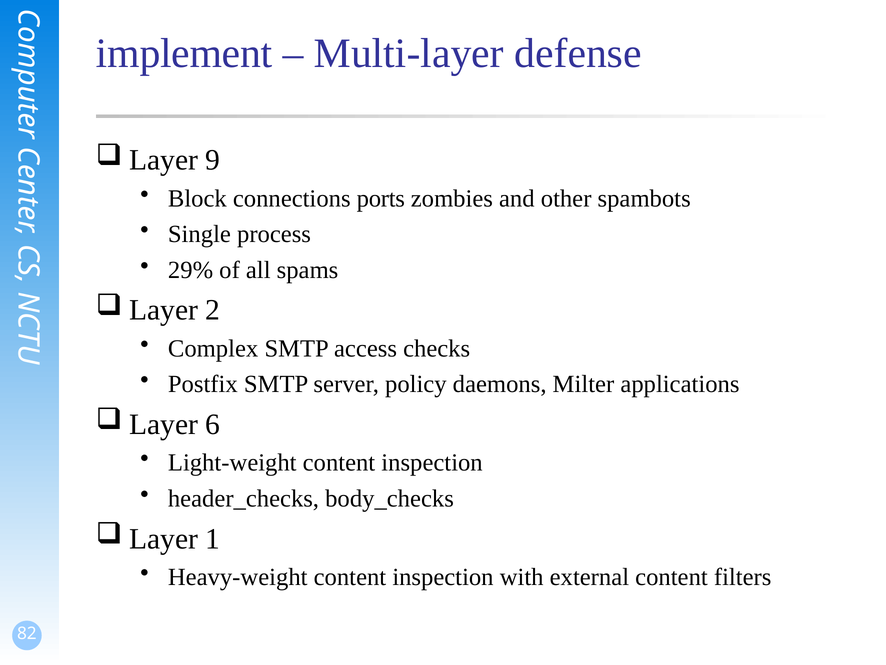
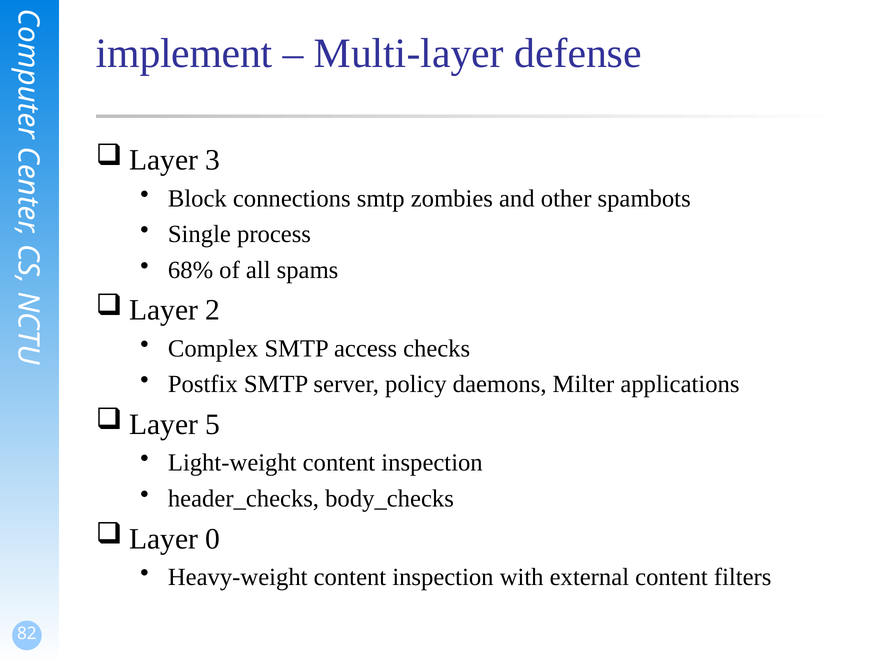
9: 9 -> 3
connections ports: ports -> smtp
29%: 29% -> 68%
6: 6 -> 5
1: 1 -> 0
